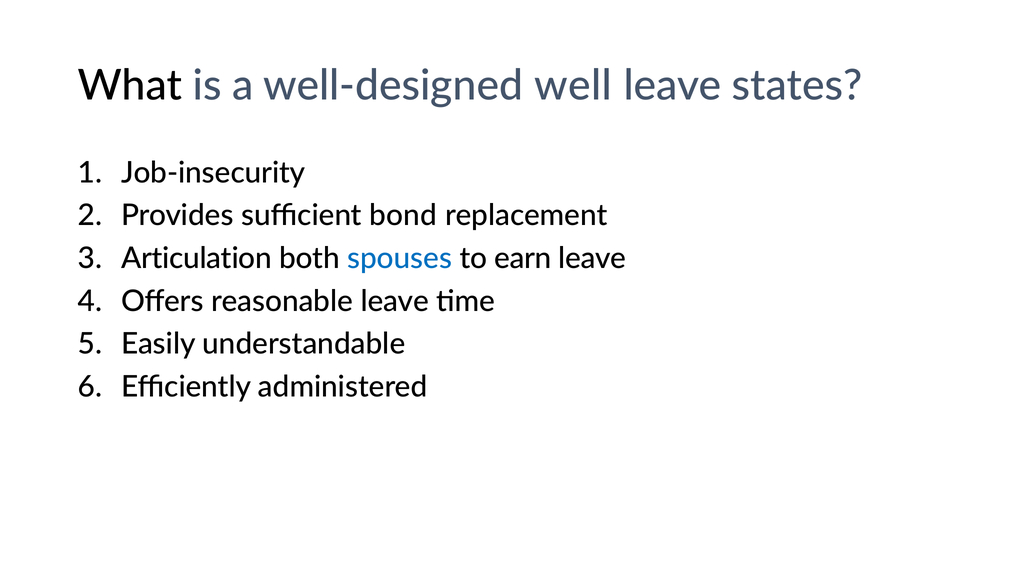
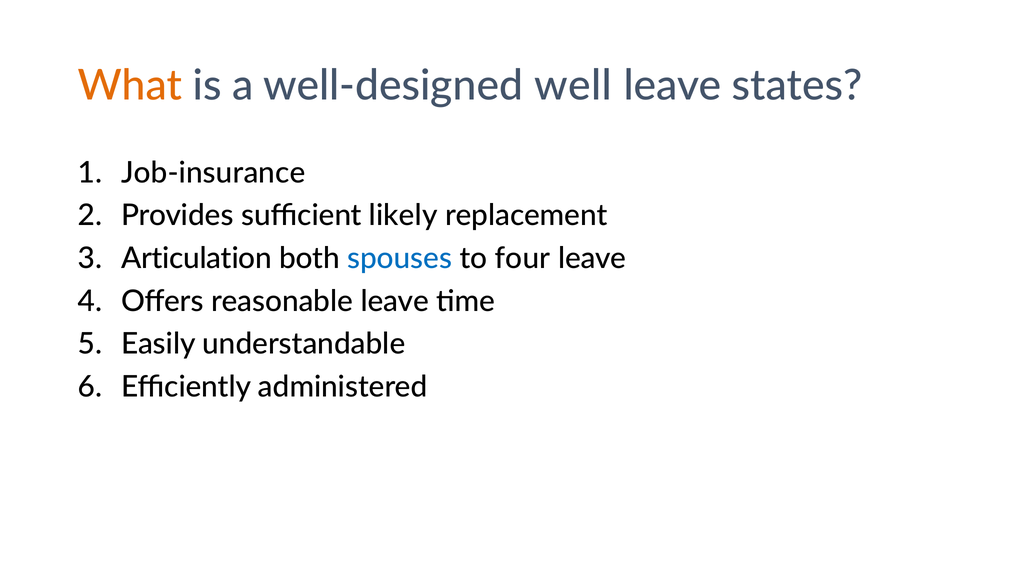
What colour: black -> orange
Job-insecurity: Job-insecurity -> Job-insurance
bond: bond -> likely
earn: earn -> four
